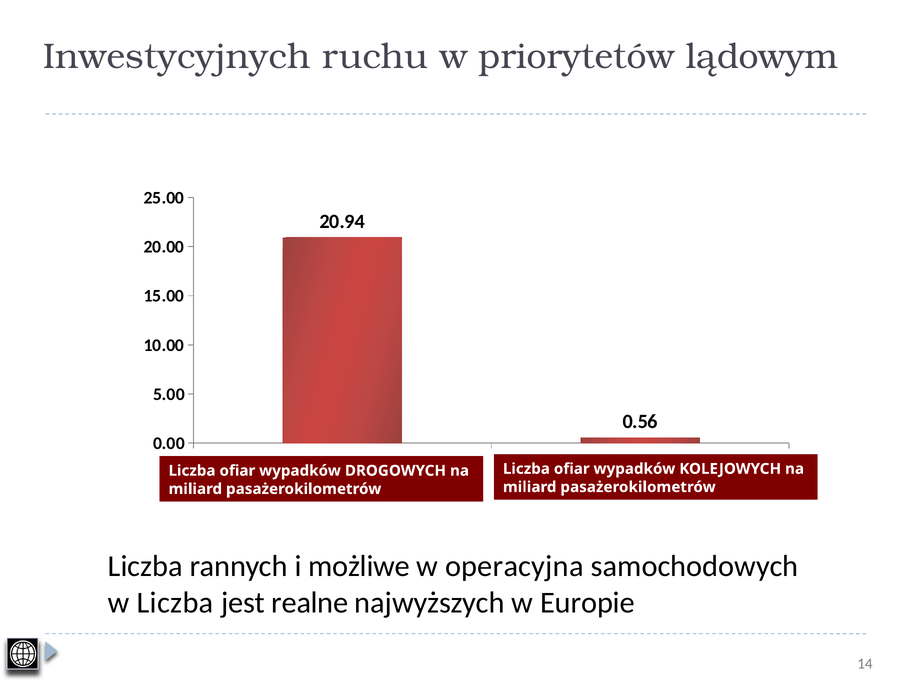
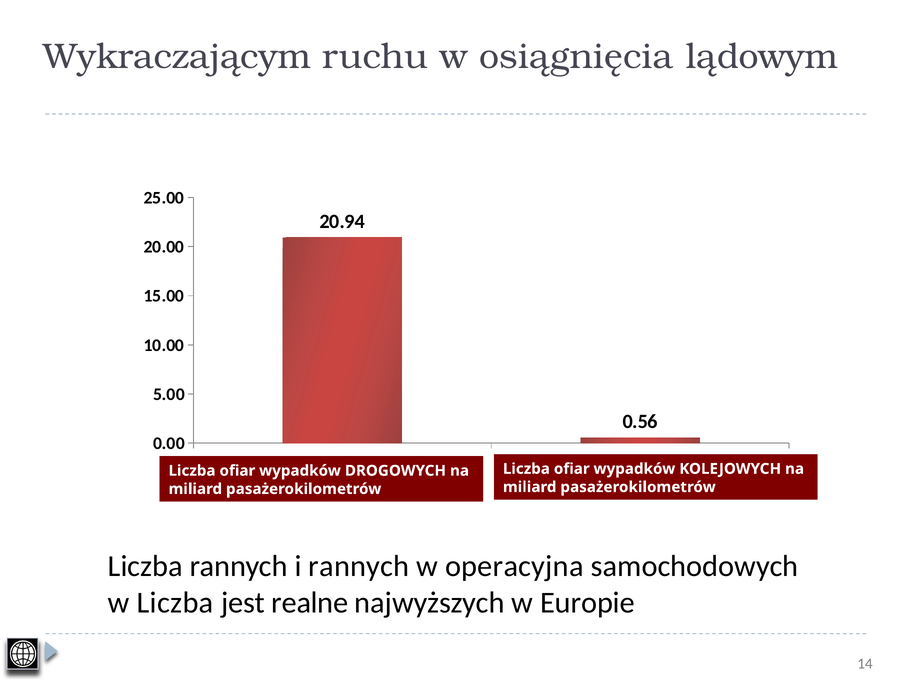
Inwestycyjnych: Inwestycyjnych -> Wykraczającym
priorytetów: priorytetów -> osiągnięcia
i możliwe: możliwe -> rannych
